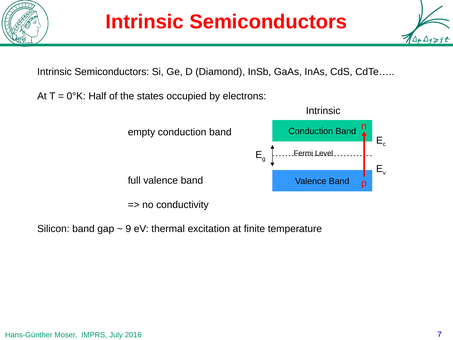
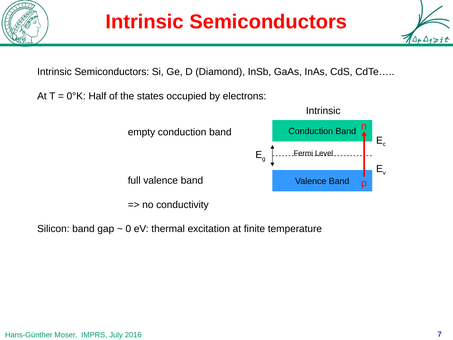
9: 9 -> 0
